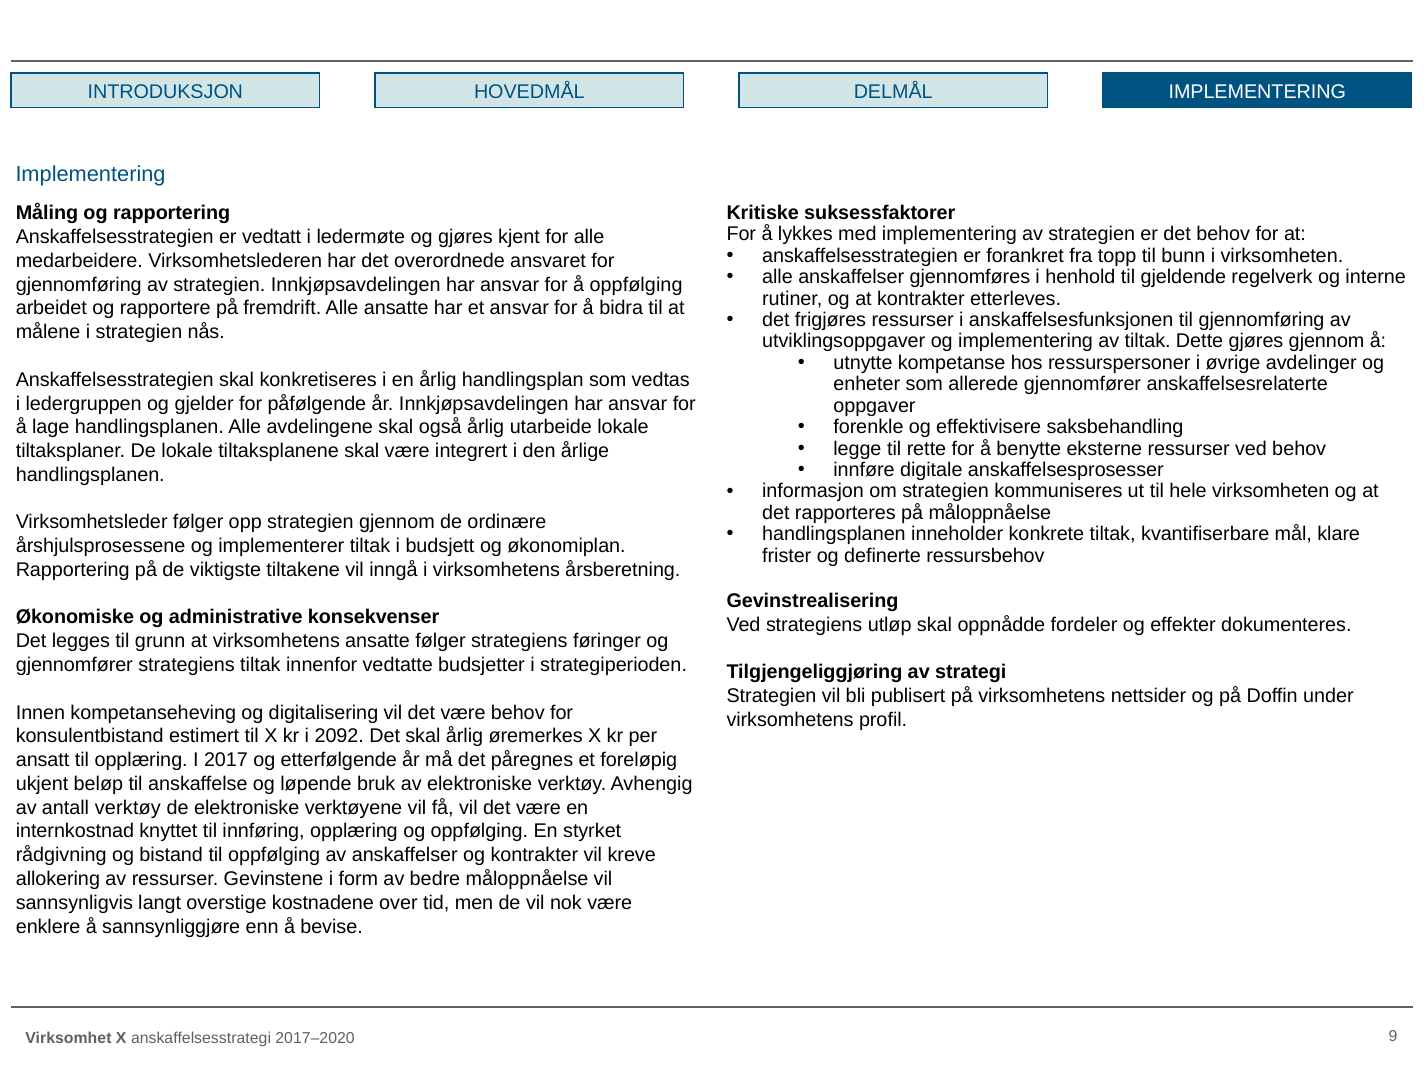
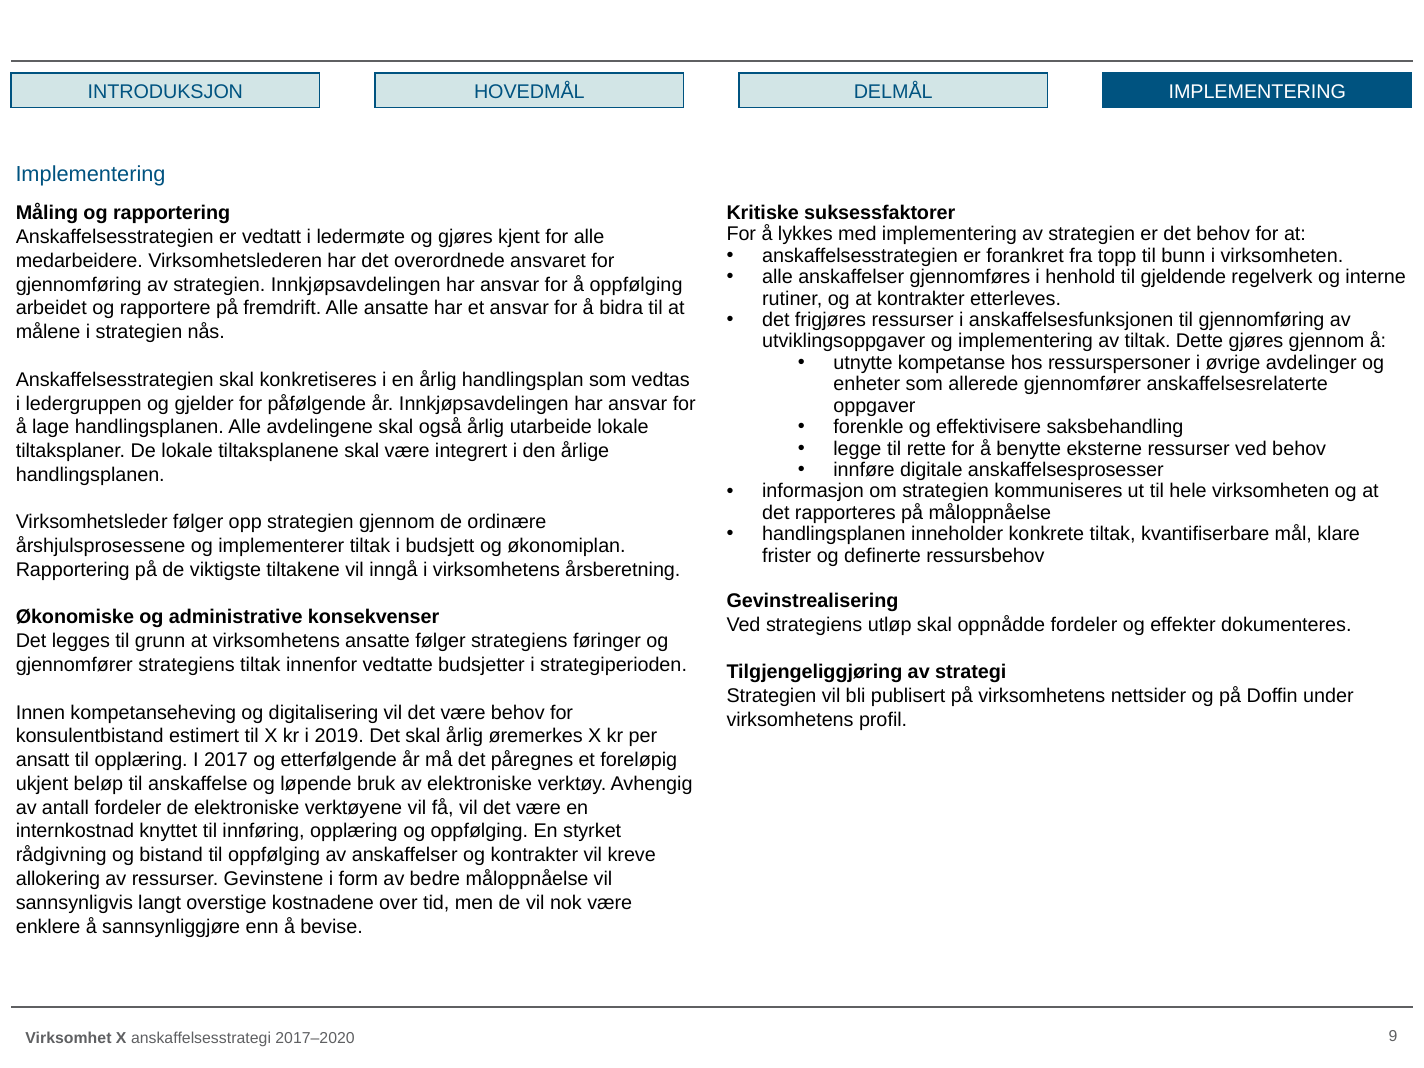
2092: 2092 -> 2019
antall verktøy: verktøy -> fordeler
